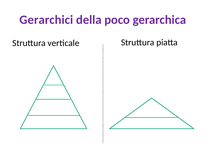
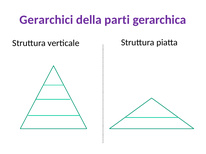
poco: poco -> parti
